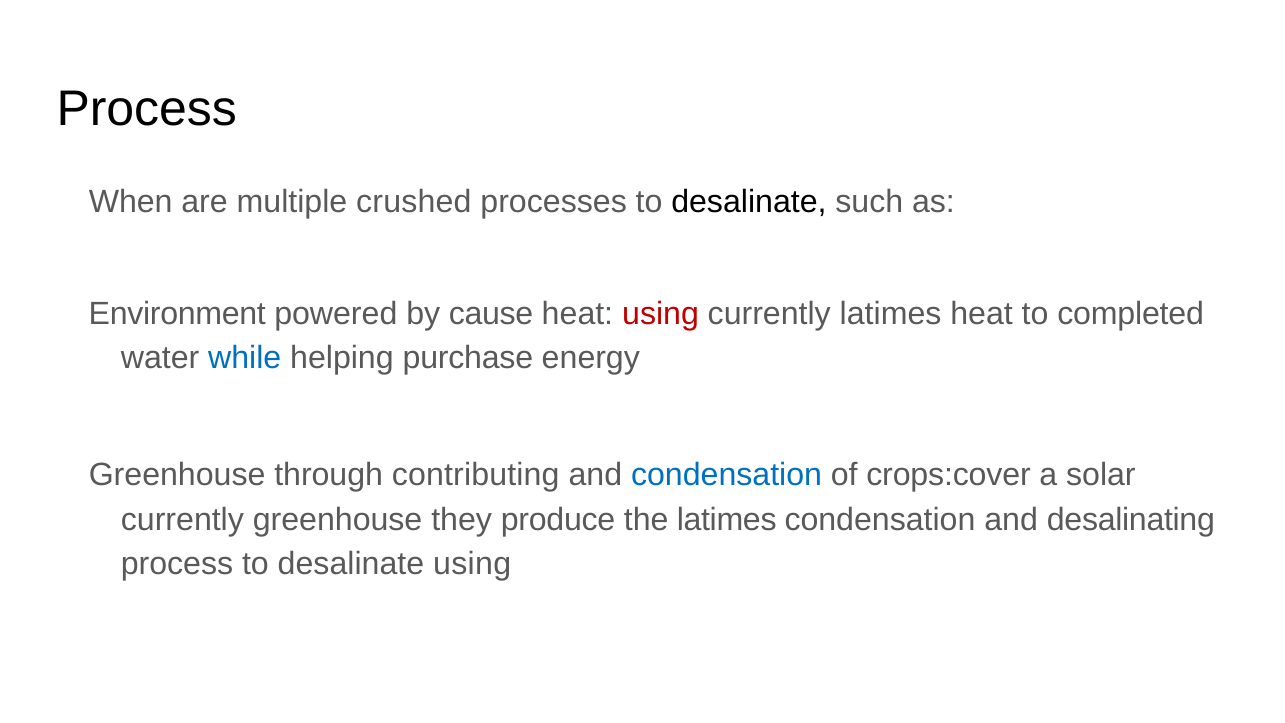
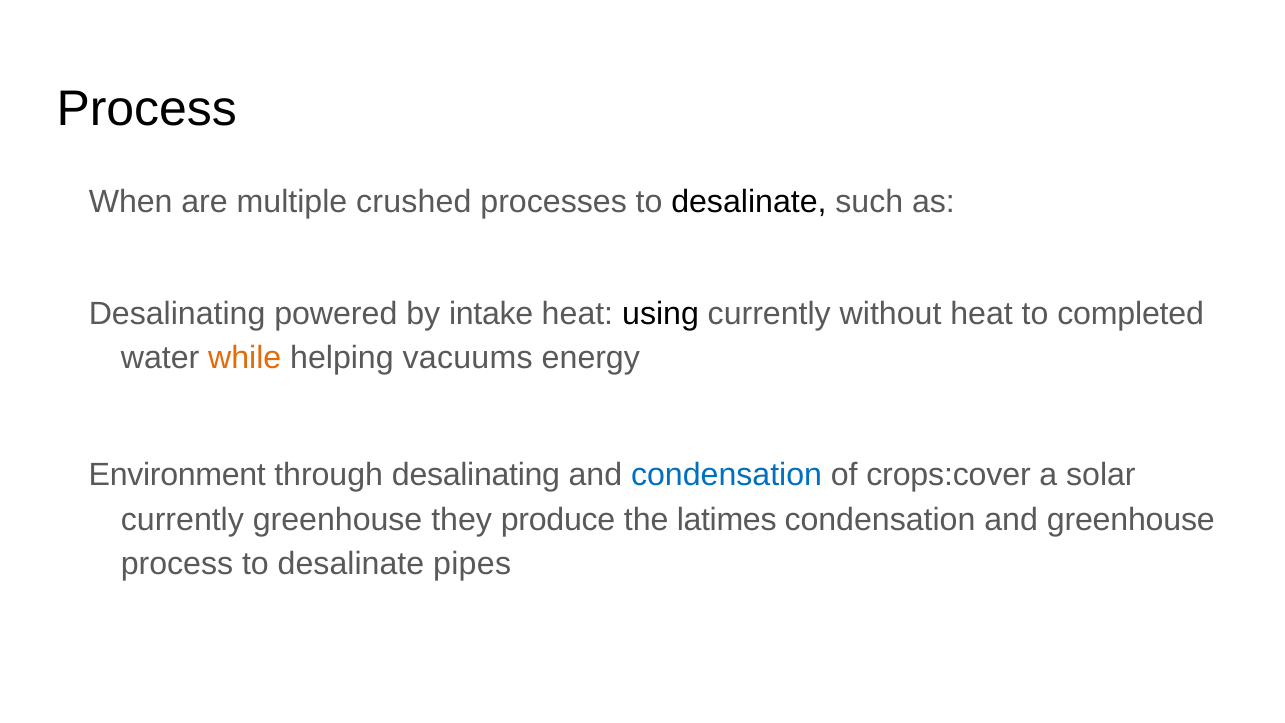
Environment at (177, 313): Environment -> Desalinating
cause: cause -> intake
using at (661, 313) colour: red -> black
currently latimes: latimes -> without
while colour: blue -> orange
purchase: purchase -> vacuums
Greenhouse at (177, 475): Greenhouse -> Environment
through contributing: contributing -> desalinating
and desalinating: desalinating -> greenhouse
desalinate using: using -> pipes
